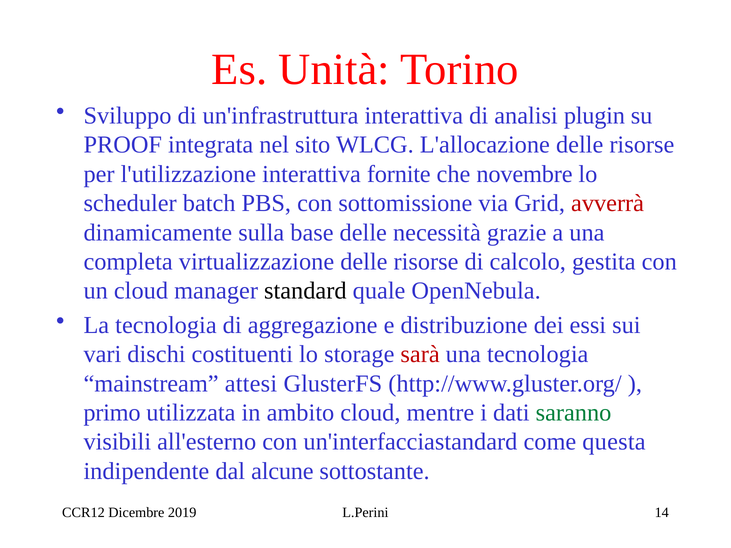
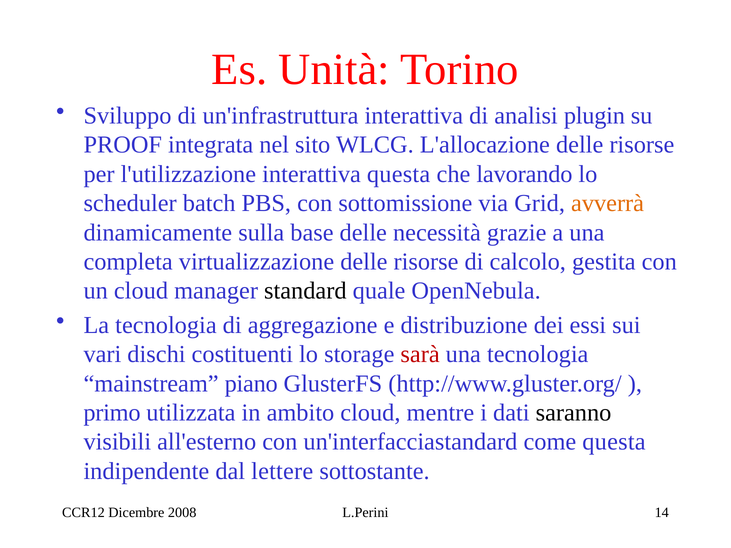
interattiva fornite: fornite -> questa
novembre: novembre -> lavorando
avverrà colour: red -> orange
attesi: attesi -> piano
saranno colour: green -> black
alcune: alcune -> lettere
2019: 2019 -> 2008
